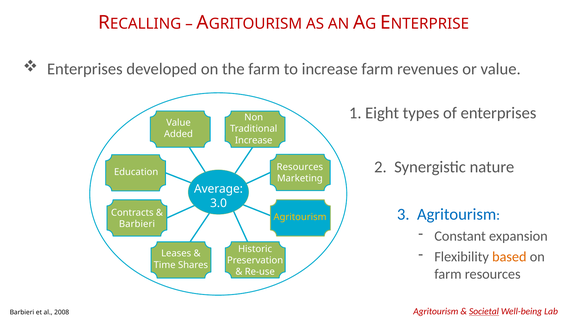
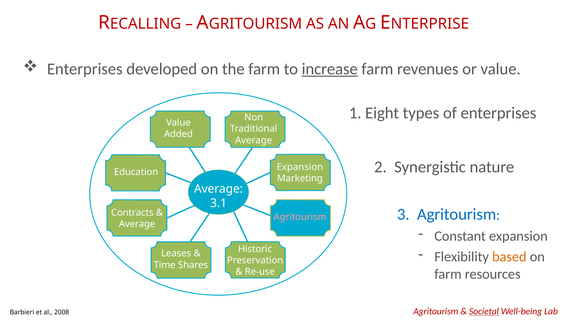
increase at (330, 69) underline: none -> present
Increase at (254, 140): Increase -> Average
Resources at (300, 167): Resources -> Expansion
3.0: 3.0 -> 3.1
Agritourism at (300, 217) colour: yellow -> pink
Barbieri at (137, 224): Barbieri -> Average
